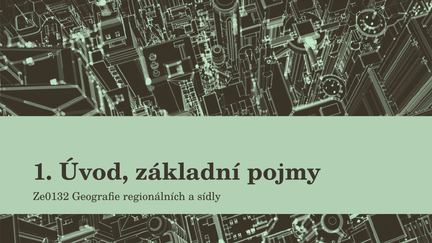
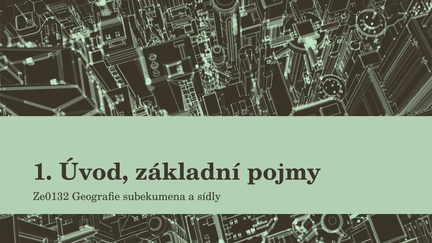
regionálních: regionálních -> subekumena
